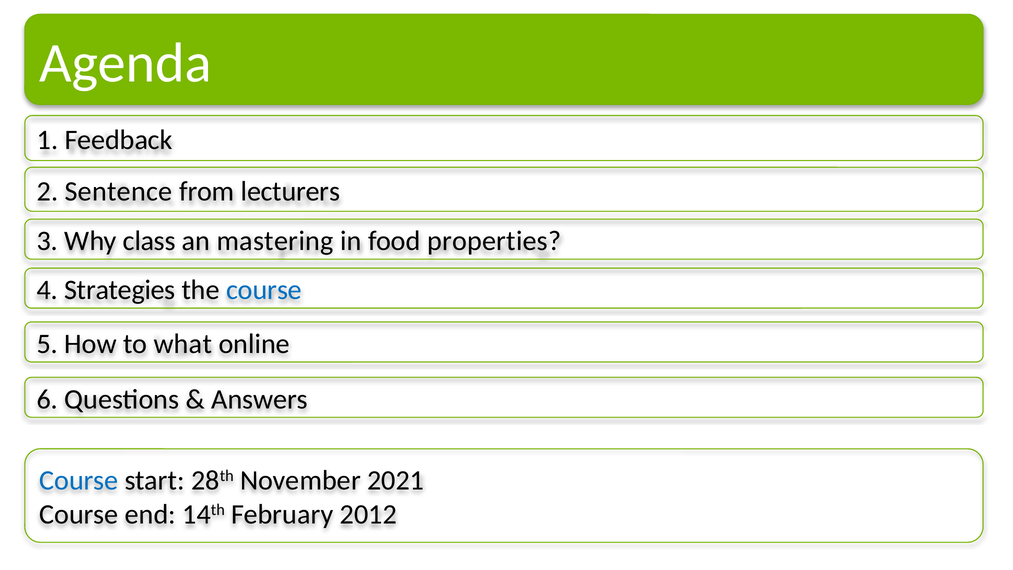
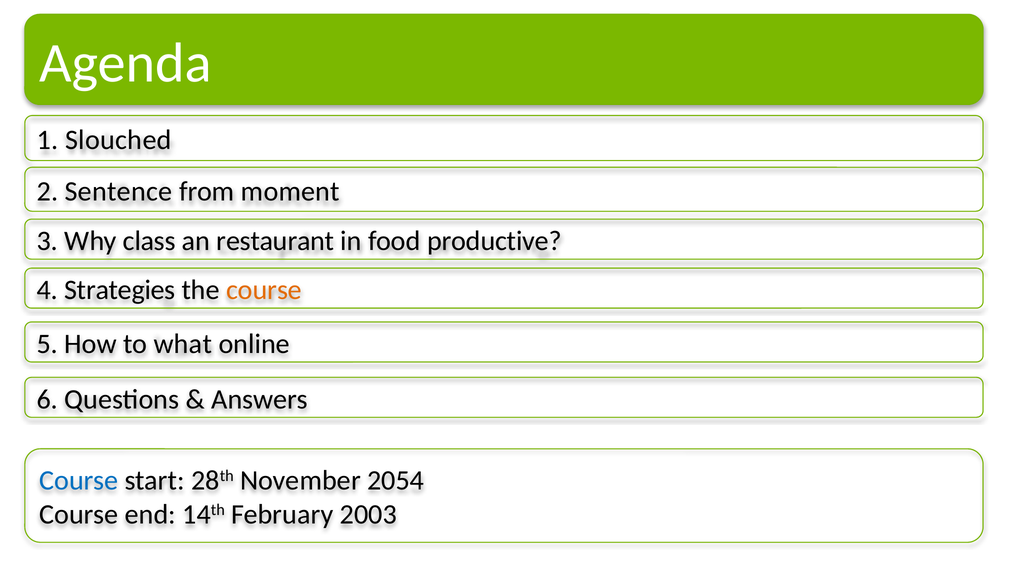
Feedback: Feedback -> Slouched
lecturers: lecturers -> moment
mastering: mastering -> restaurant
properties: properties -> productive
course at (264, 290) colour: blue -> orange
2021: 2021 -> 2054
2012: 2012 -> 2003
